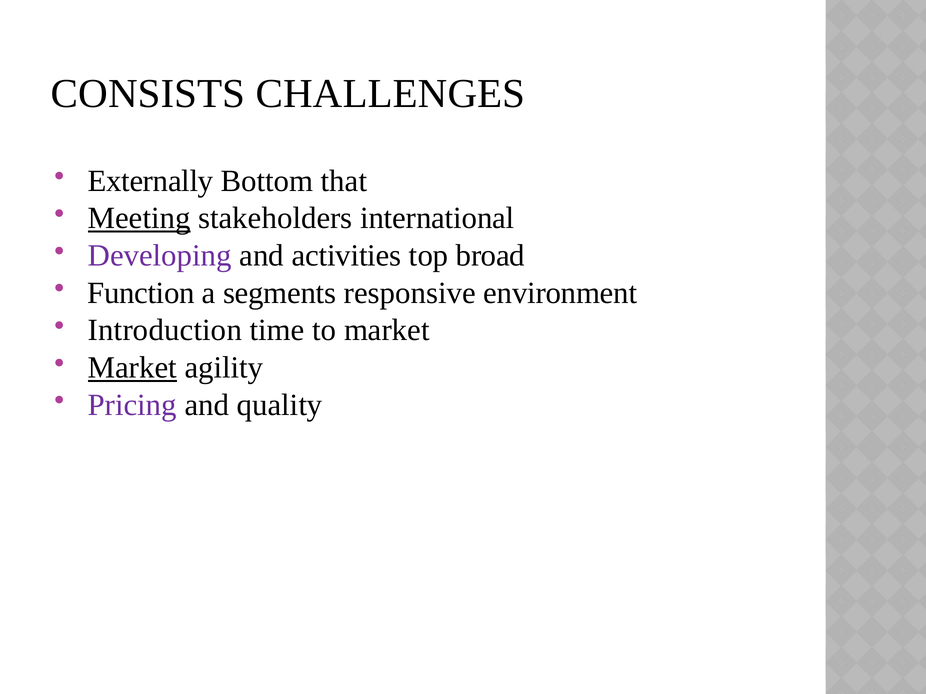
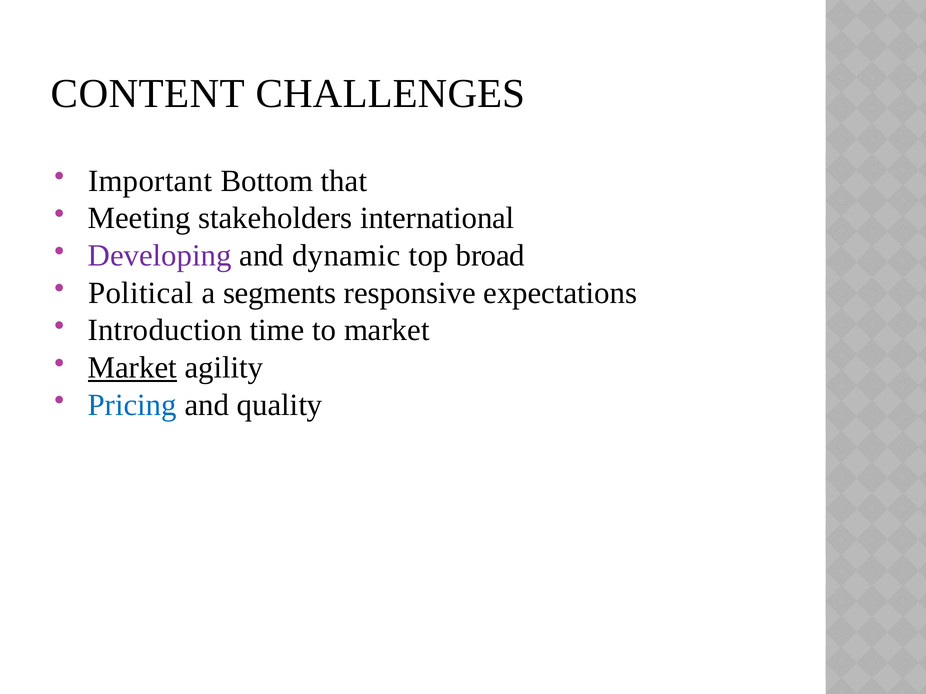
CONSISTS: CONSISTS -> CONTENT
Externally: Externally -> Important
Meeting underline: present -> none
activities: activities -> dynamic
Function: Function -> Political
environment: environment -> expectations
Pricing colour: purple -> blue
